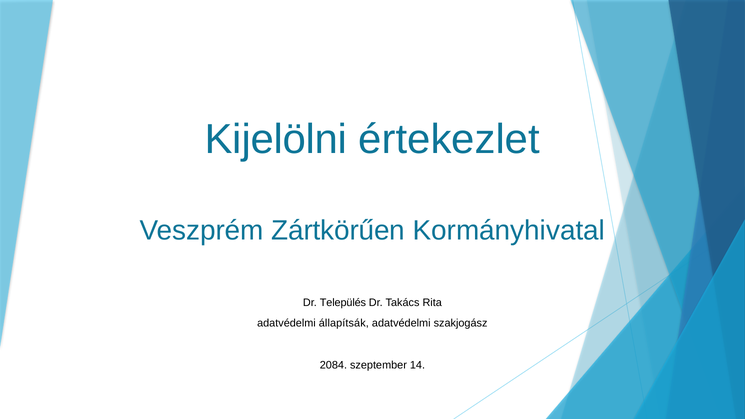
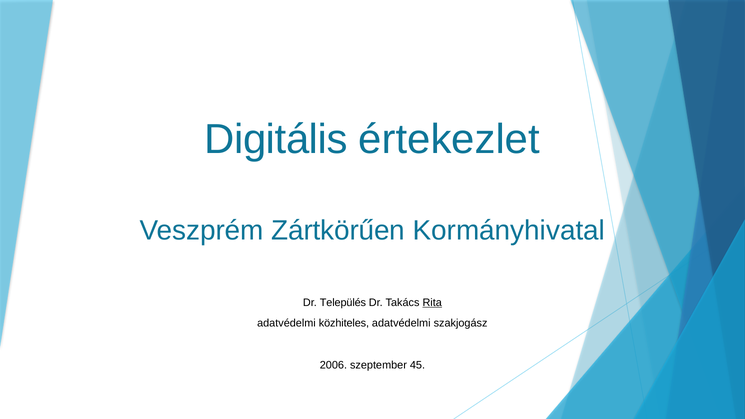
Kijelölni: Kijelölni -> Digitális
Rita underline: none -> present
állapítsák: állapítsák -> közhiteles
2084: 2084 -> 2006
14: 14 -> 45
